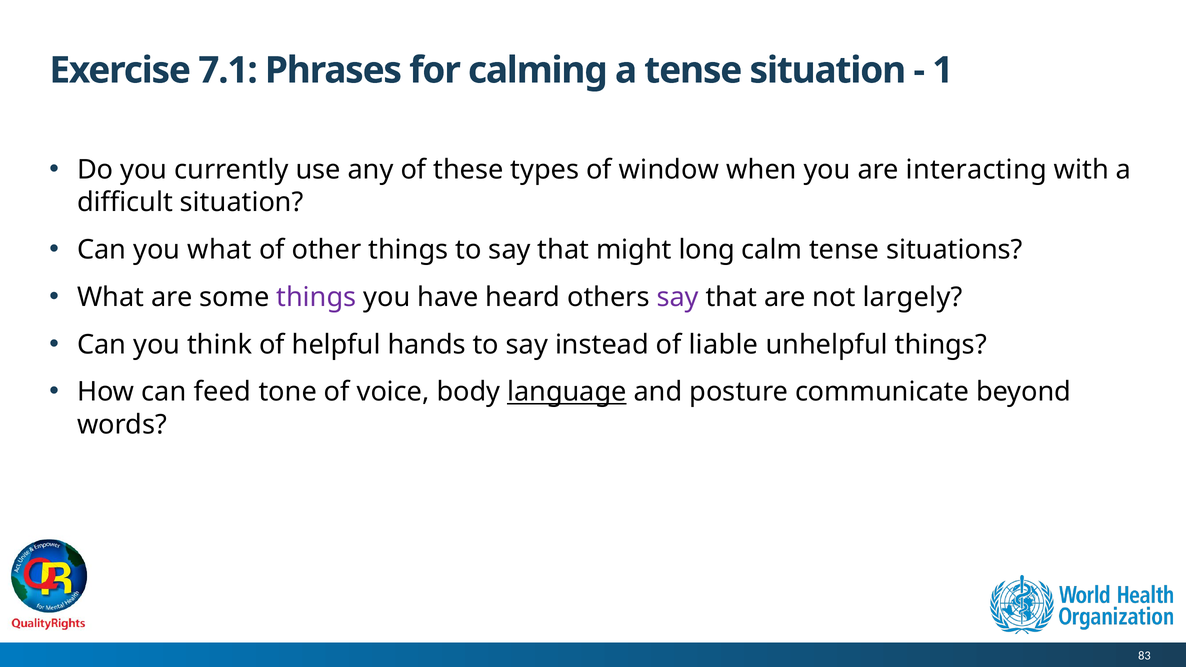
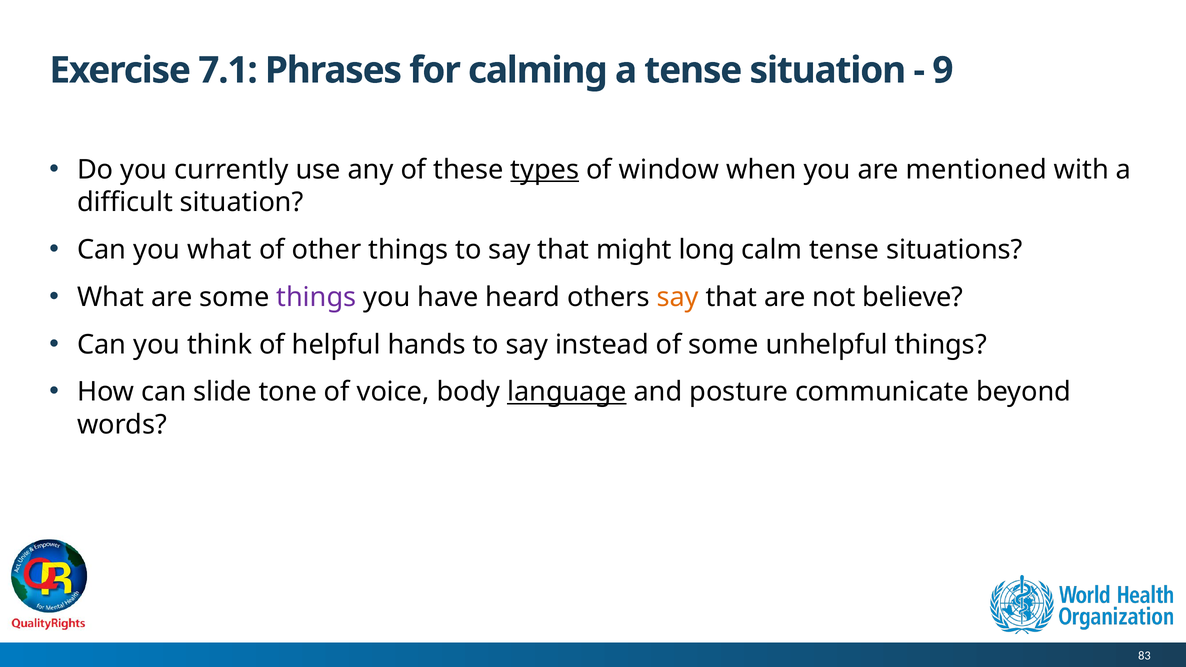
1: 1 -> 9
types underline: none -> present
interacting: interacting -> mentioned
say at (678, 297) colour: purple -> orange
largely: largely -> believe
of liable: liable -> some
feed: feed -> slide
